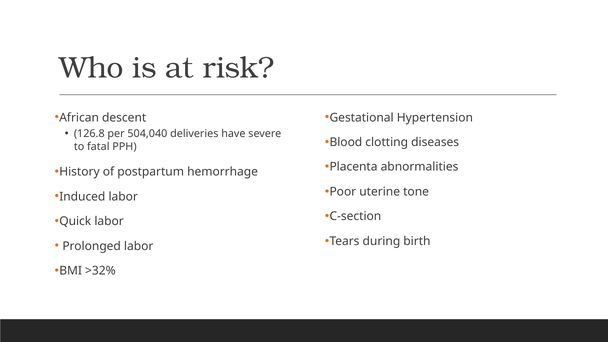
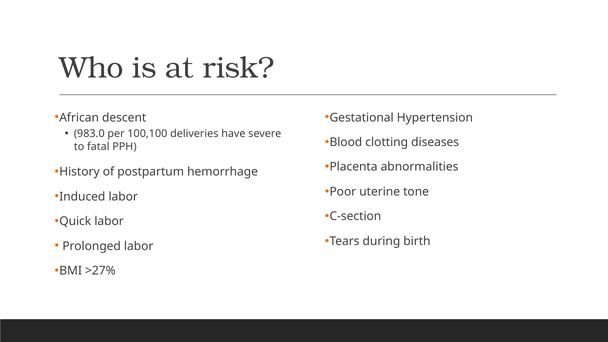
126.8: 126.8 -> 983.0
504,040: 504,040 -> 100,100
>32%: >32% -> >27%
